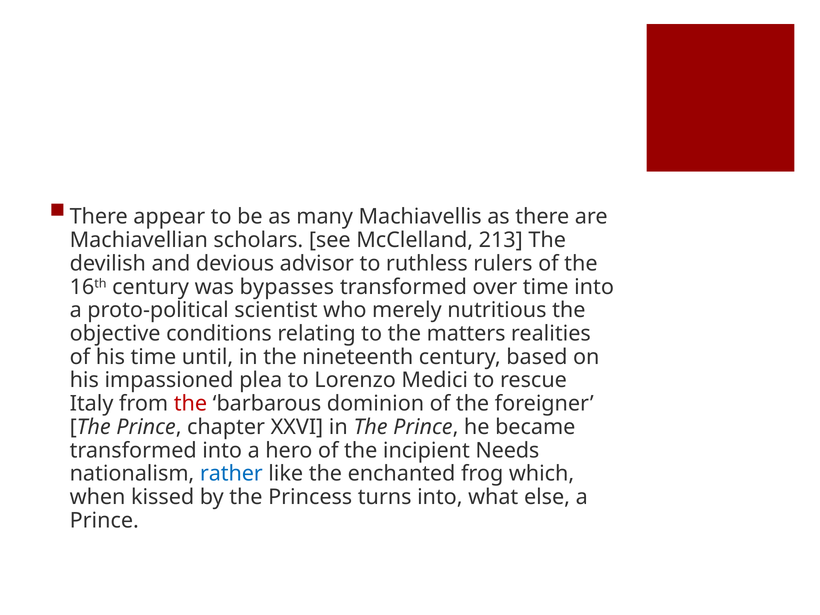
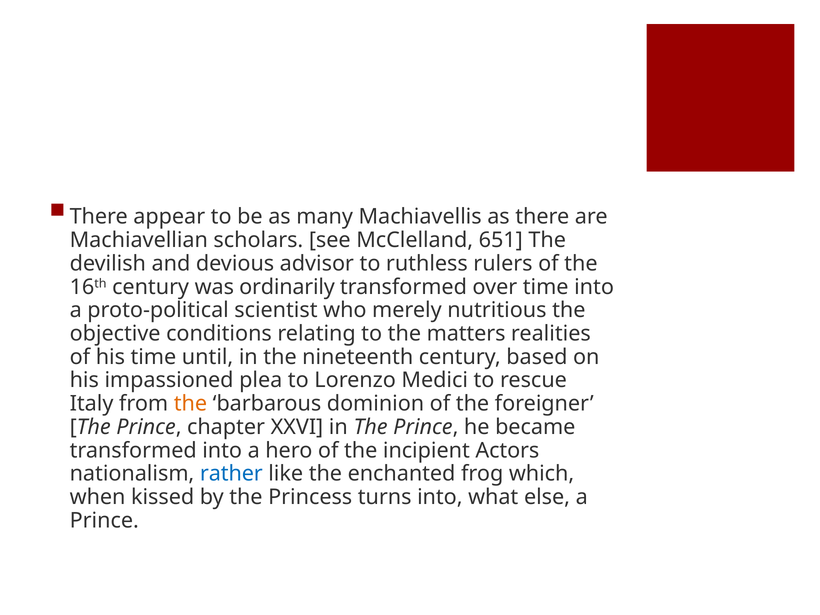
213: 213 -> 651
bypasses: bypasses -> ordinarily
the at (190, 404) colour: red -> orange
Needs: Needs -> Actors
